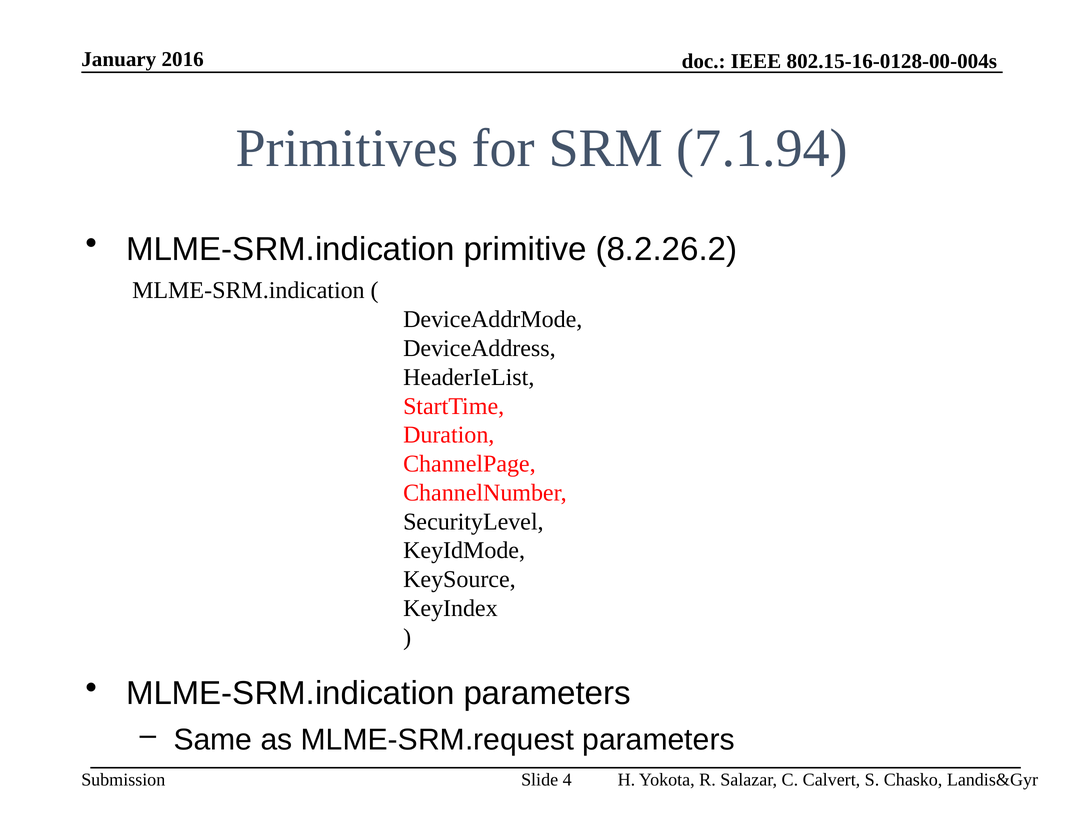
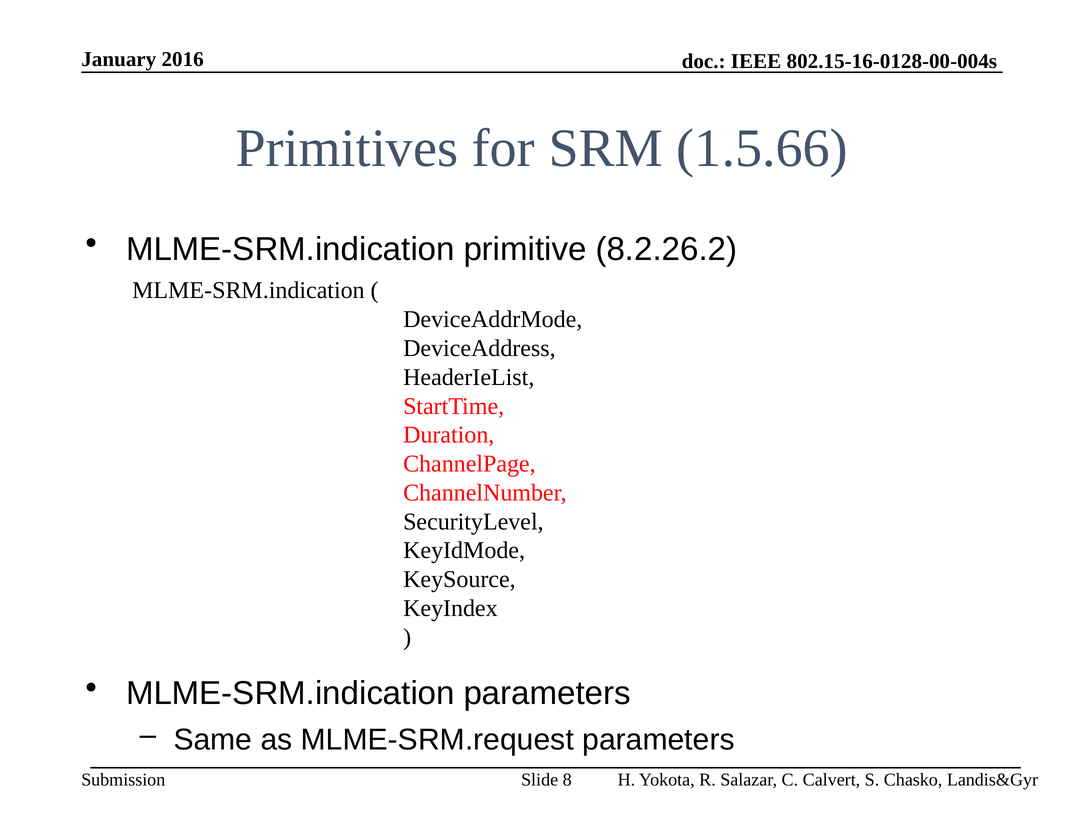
7.1.94: 7.1.94 -> 1.5.66
4: 4 -> 8
